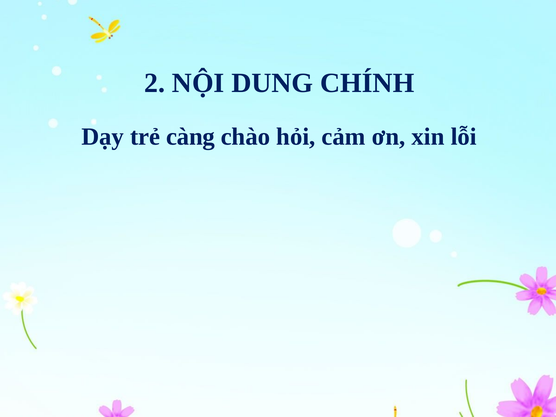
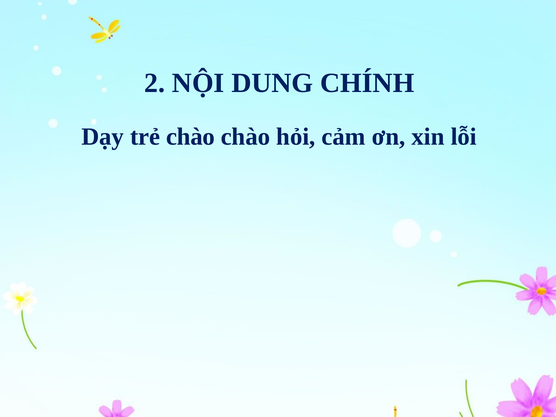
trẻ càng: càng -> chào
